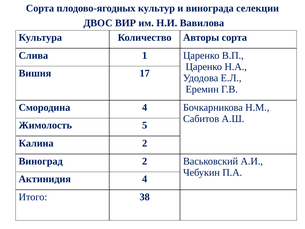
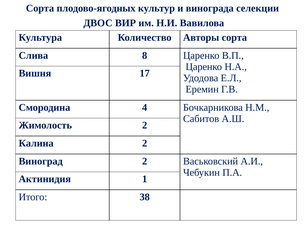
1: 1 -> 8
Жимолость 5: 5 -> 2
Актинидия 4: 4 -> 1
